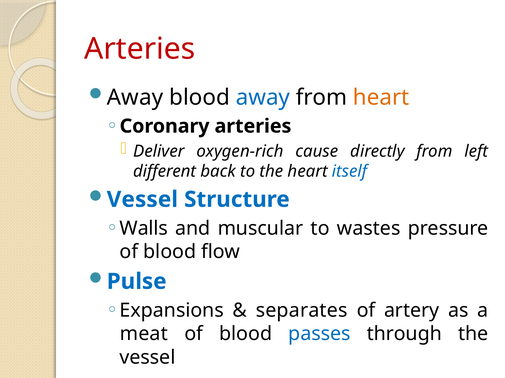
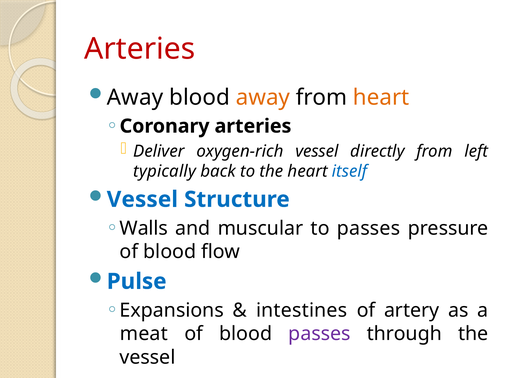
away at (263, 97) colour: blue -> orange
oxygen-rich cause: cause -> vessel
different: different -> typically
to wastes: wastes -> passes
separates: separates -> intestines
passes at (319, 335) colour: blue -> purple
